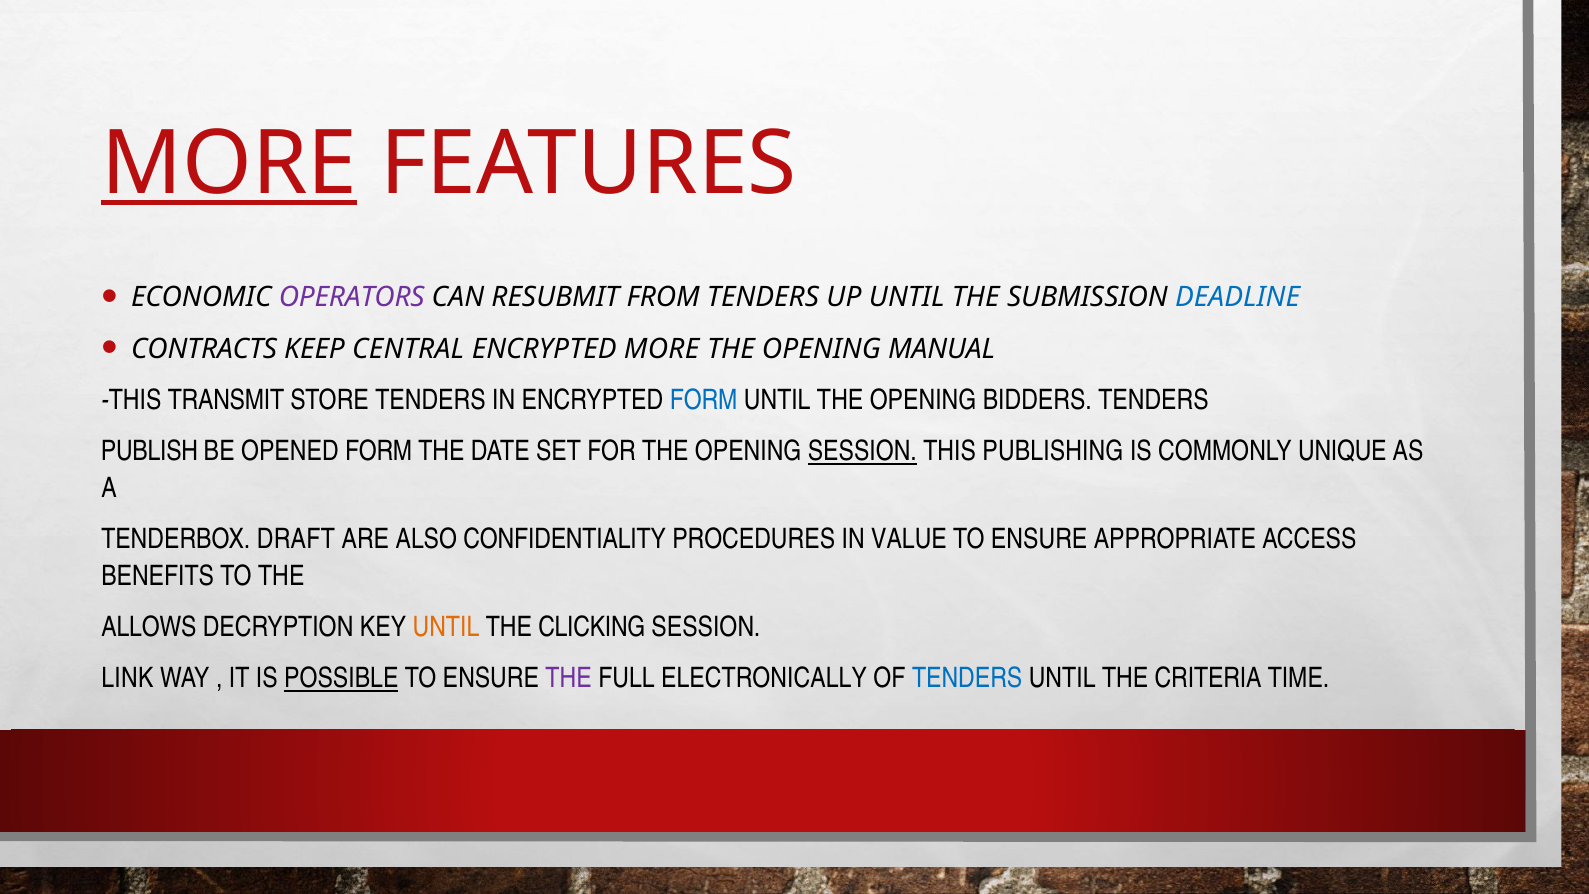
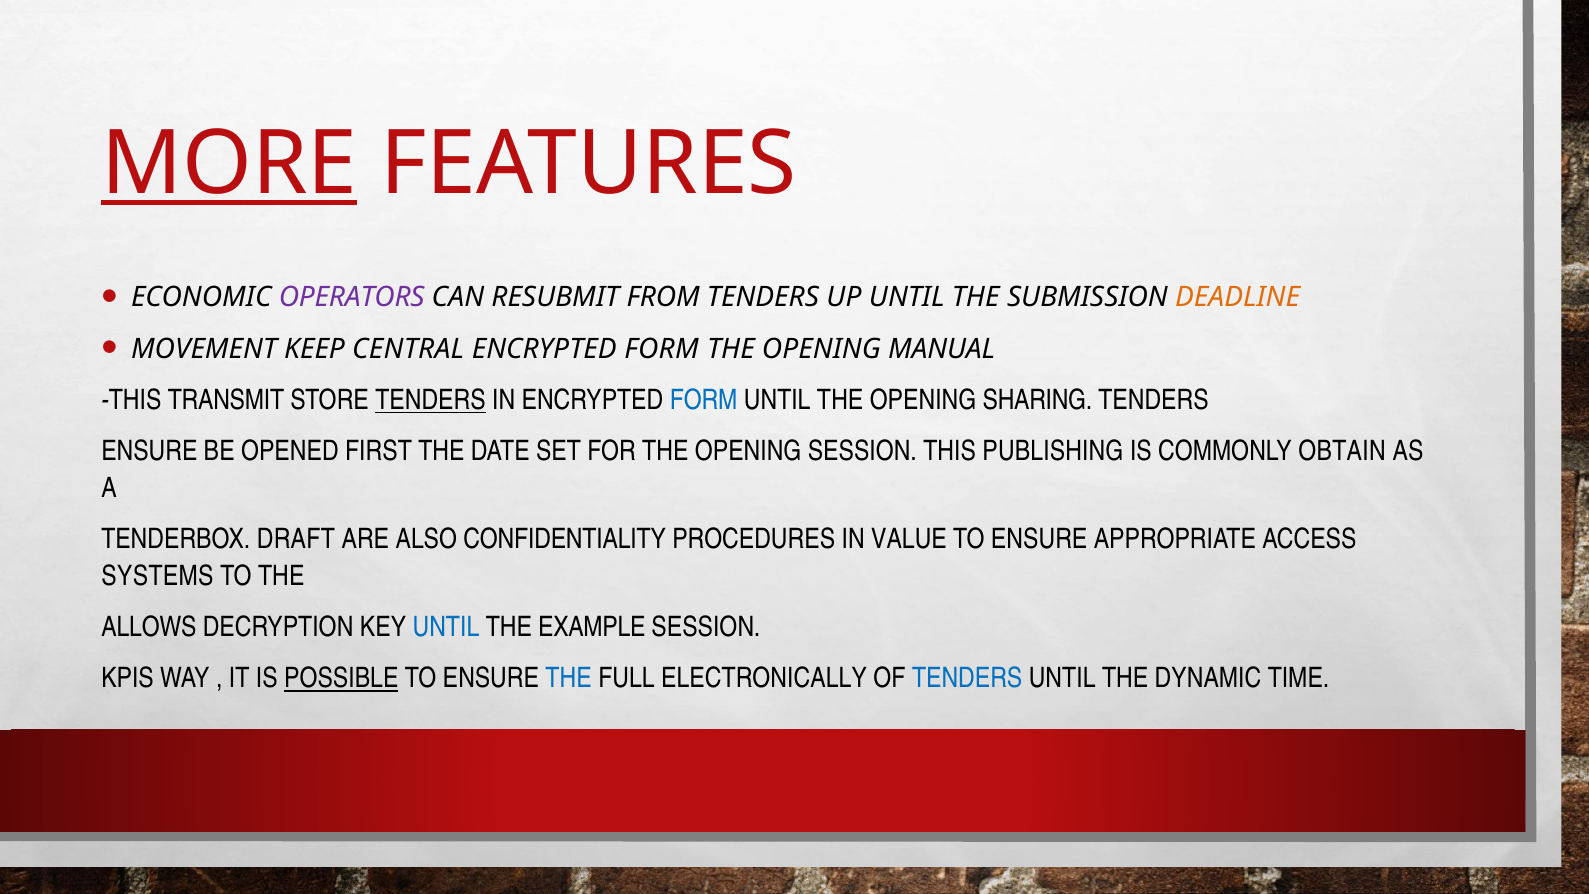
DEADLINE colour: blue -> orange
CONTRACTS: CONTRACTS -> MOVEMENT
MORE at (662, 349): MORE -> FORM
TENDERS at (431, 400) underline: none -> present
BIDDERS: BIDDERS -> SHARING
PUBLISH at (149, 452): PUBLISH -> ENSURE
OPENED FORM: FORM -> FIRST
SESSION at (862, 452) underline: present -> none
UNIQUE: UNIQUE -> OBTAIN
BENEFITS: BENEFITS -> SYSTEMS
UNTIL at (446, 627) colour: orange -> blue
CLICKING: CLICKING -> EXAMPLE
LINK: LINK -> KPIS
THE at (569, 678) colour: purple -> blue
CRITERIA: CRITERIA -> DYNAMIC
